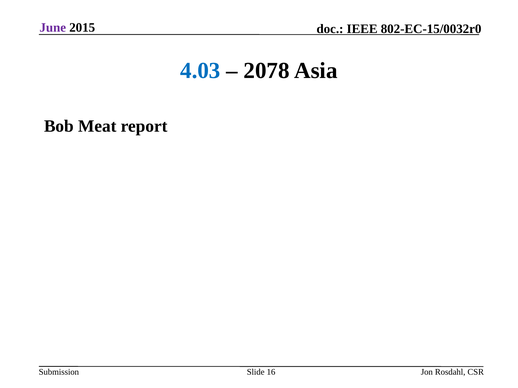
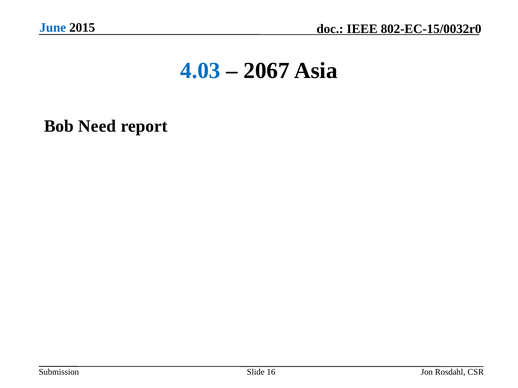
June colour: purple -> blue
2078: 2078 -> 2067
Meat: Meat -> Need
